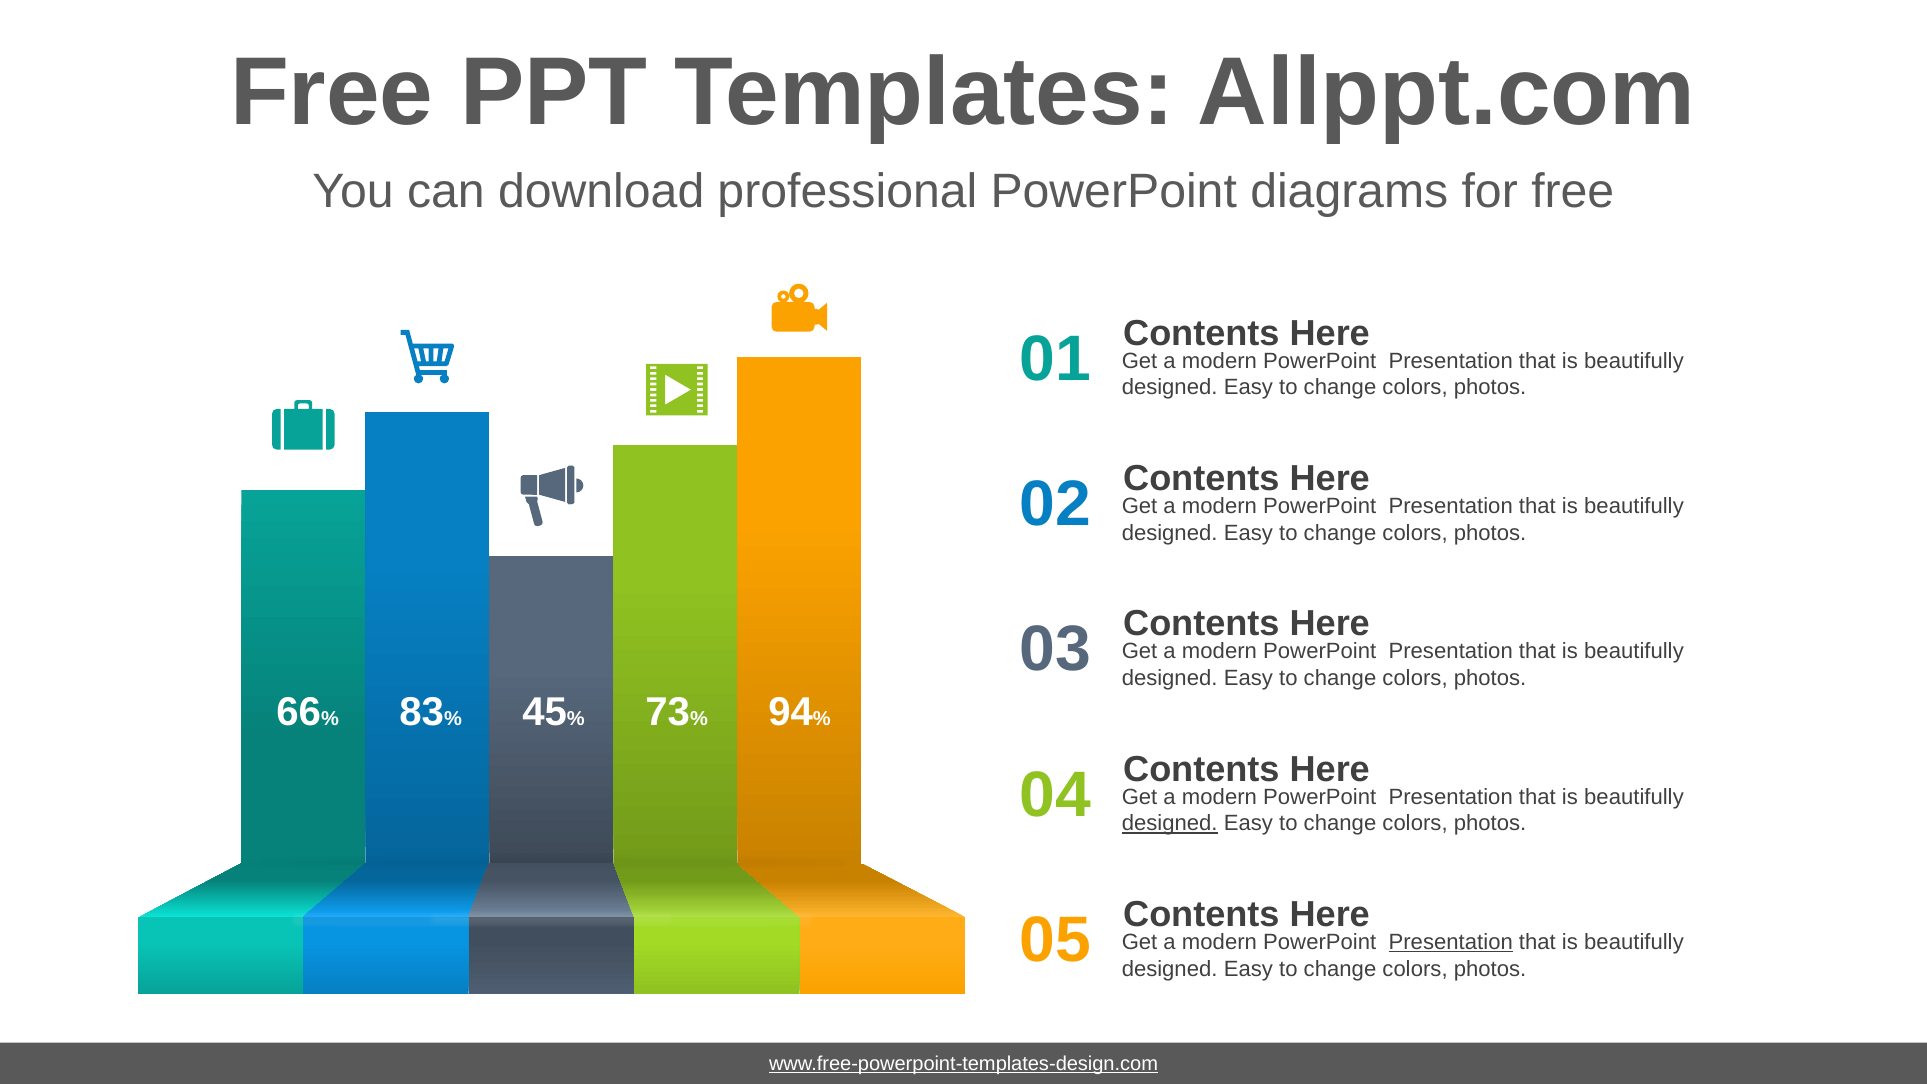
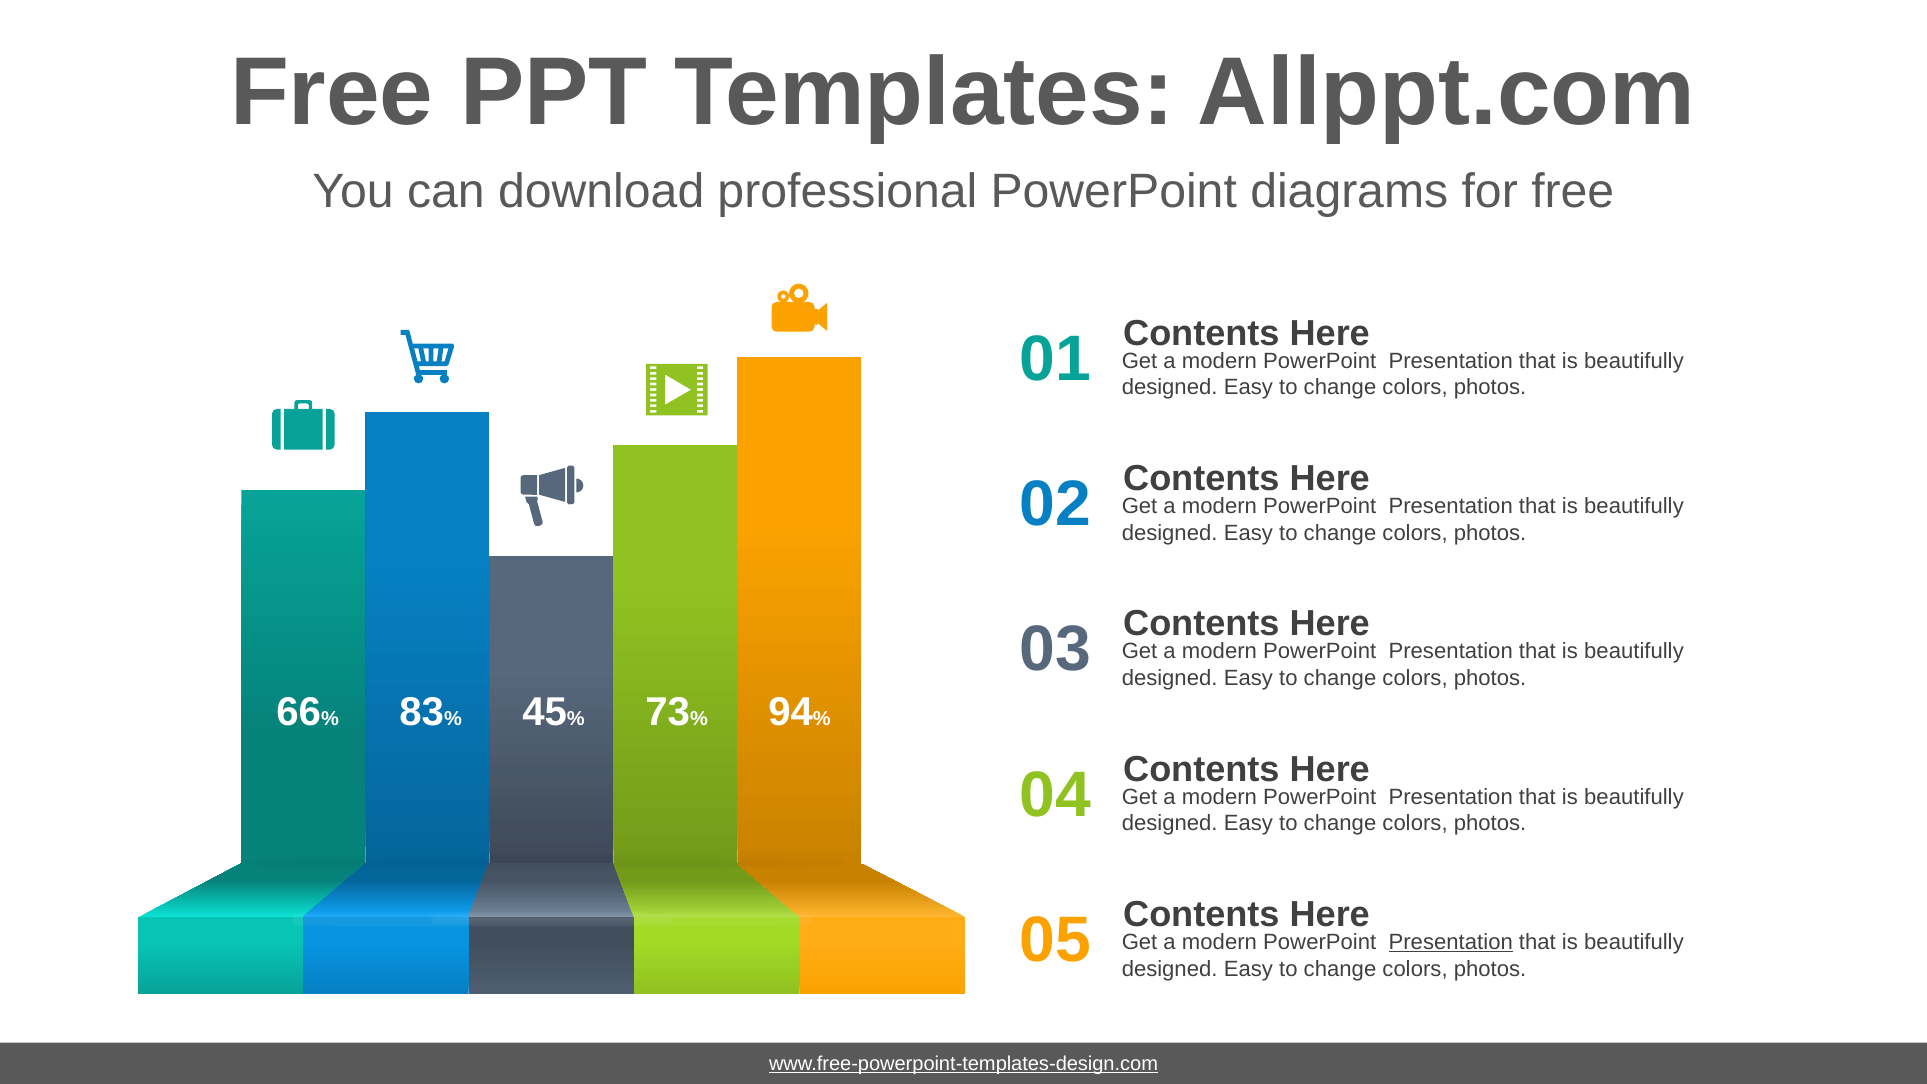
designed at (1170, 823) underline: present -> none
